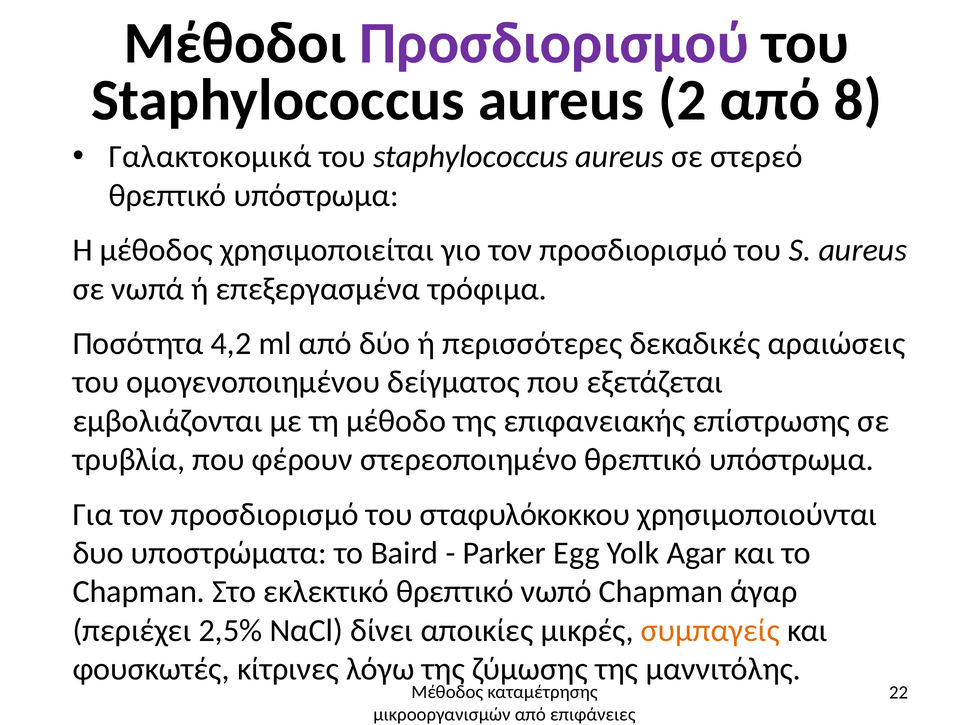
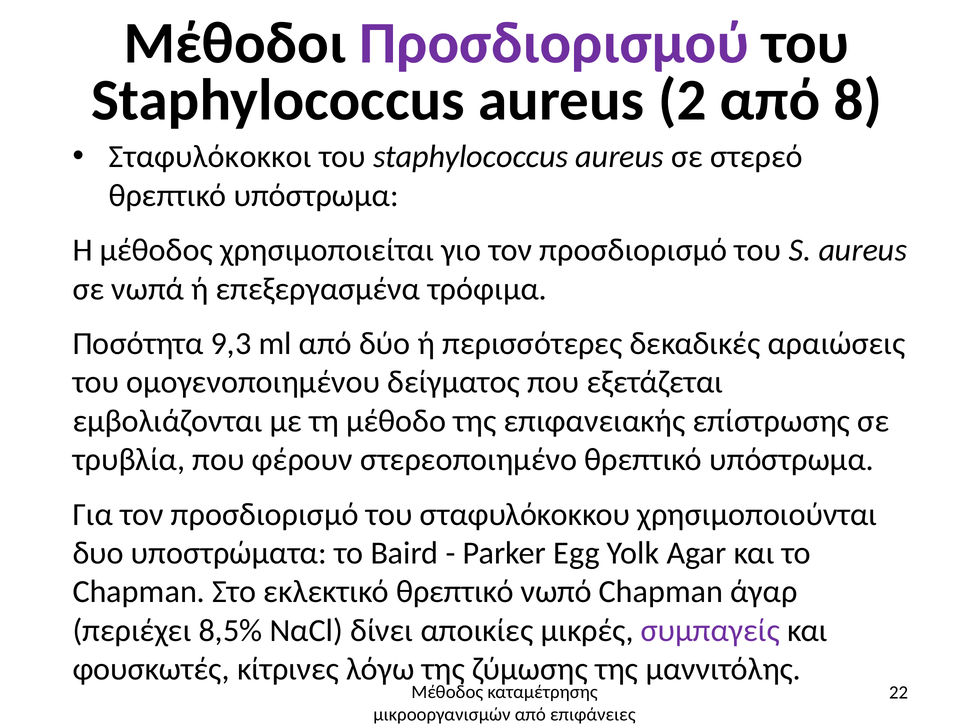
Γαλακτοκομικά: Γαλακτοκομικά -> Σταφυλόκοκκοι
4,2: 4,2 -> 9,3
2,5%: 2,5% -> 8,5%
συμπαγείς colour: orange -> purple
